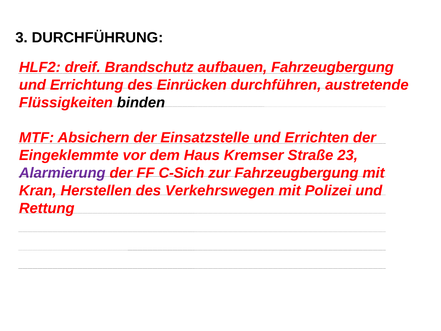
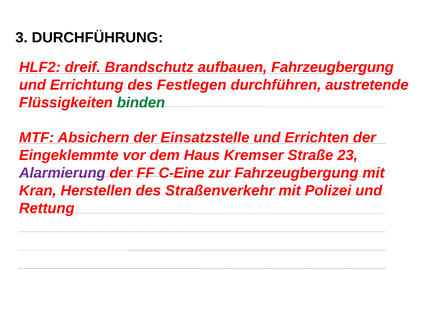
Einrücken: Einrücken -> Festlegen
binden colour: black -> green
C-Sich: C-Sich -> C-Eine
Verkehrswegen: Verkehrswegen -> Straßenverkehr
